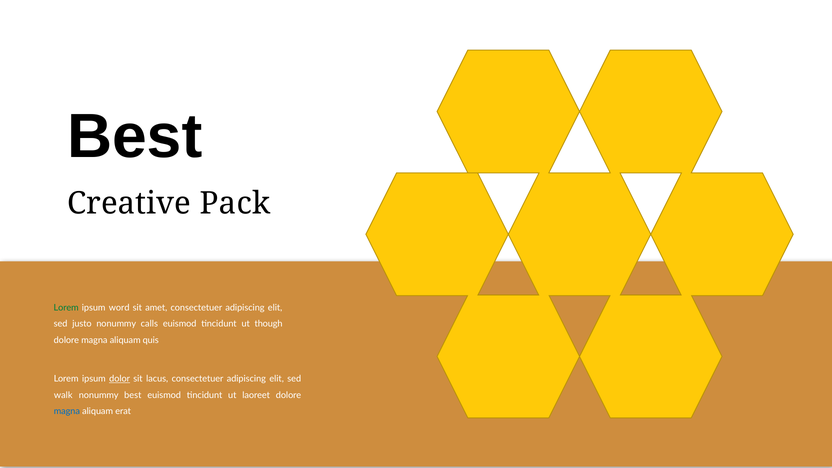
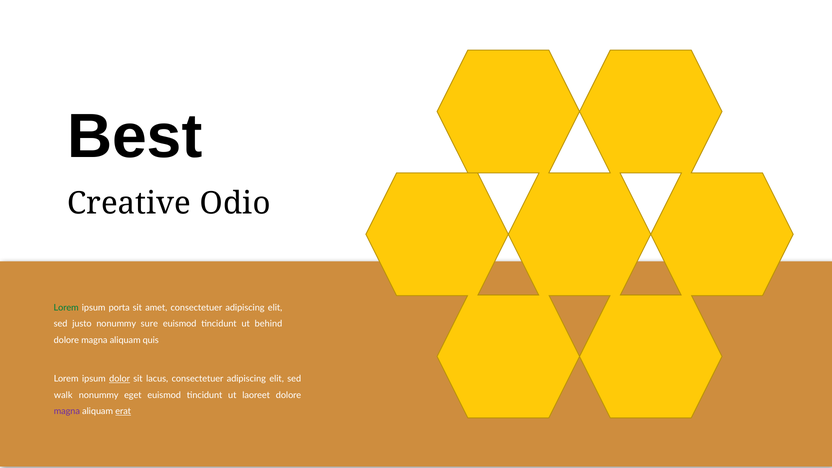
Pack: Pack -> Odio
word: word -> porta
calls: calls -> sure
though: though -> behind
nonummy best: best -> eget
magna at (67, 411) colour: blue -> purple
erat underline: none -> present
